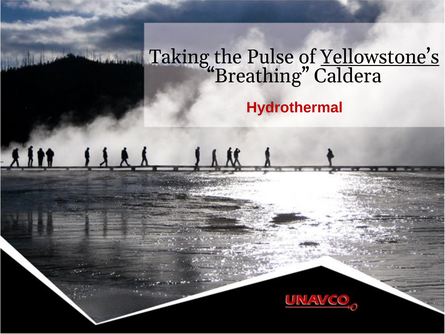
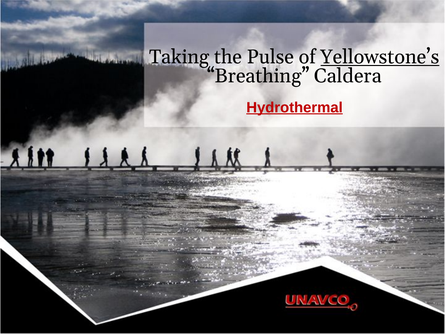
Hydrothermal underline: none -> present
